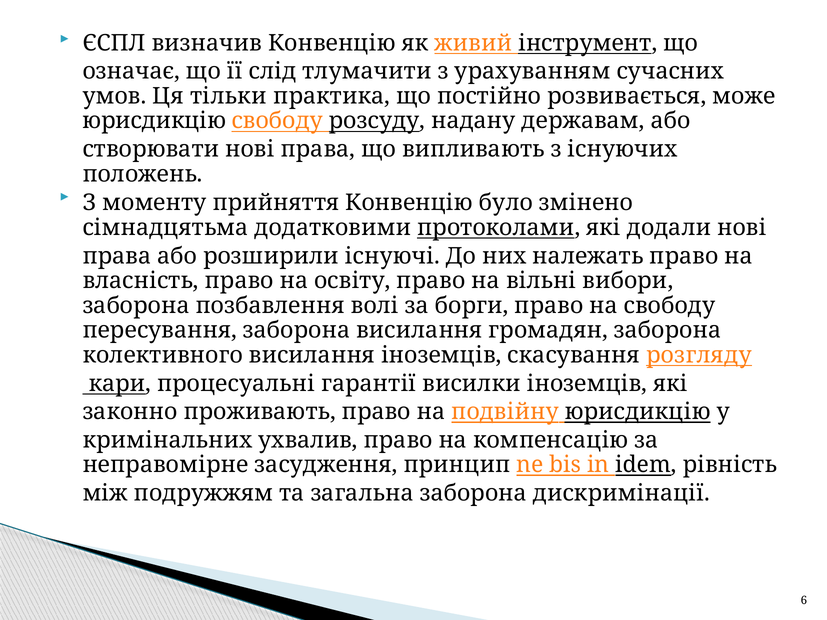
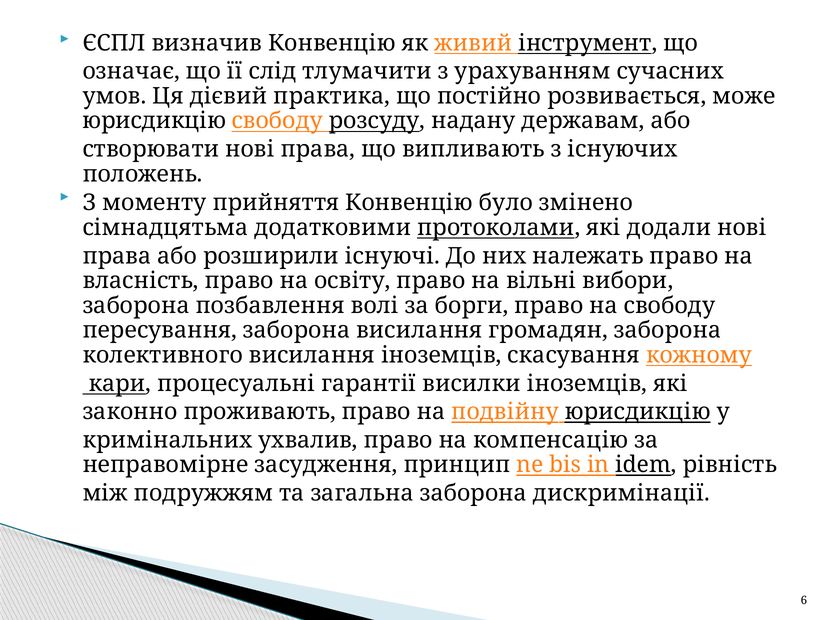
тільки: тільки -> дієвий
розгляду: розгляду -> кожному
